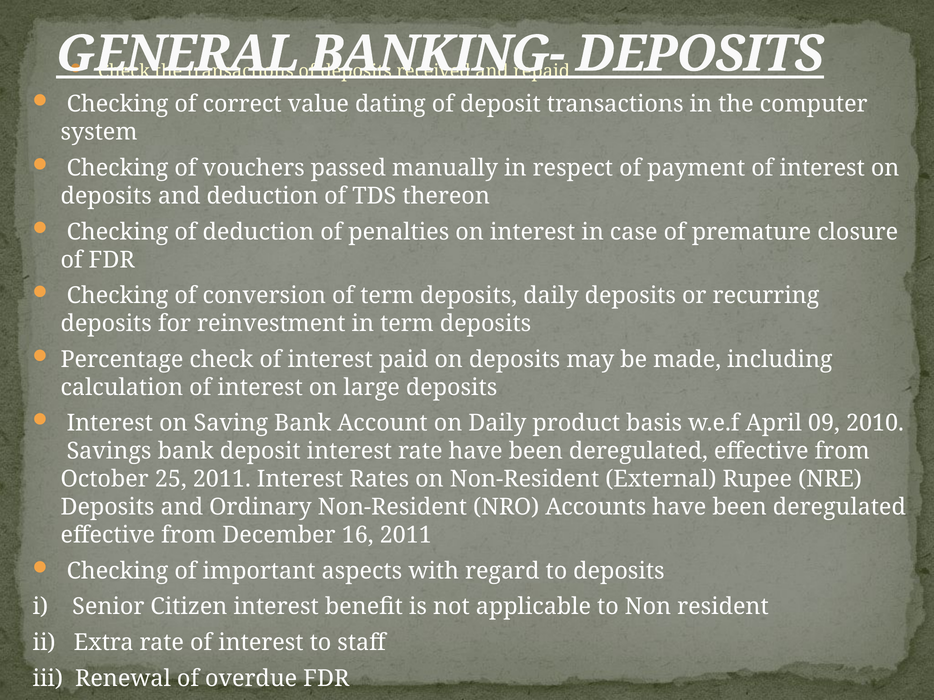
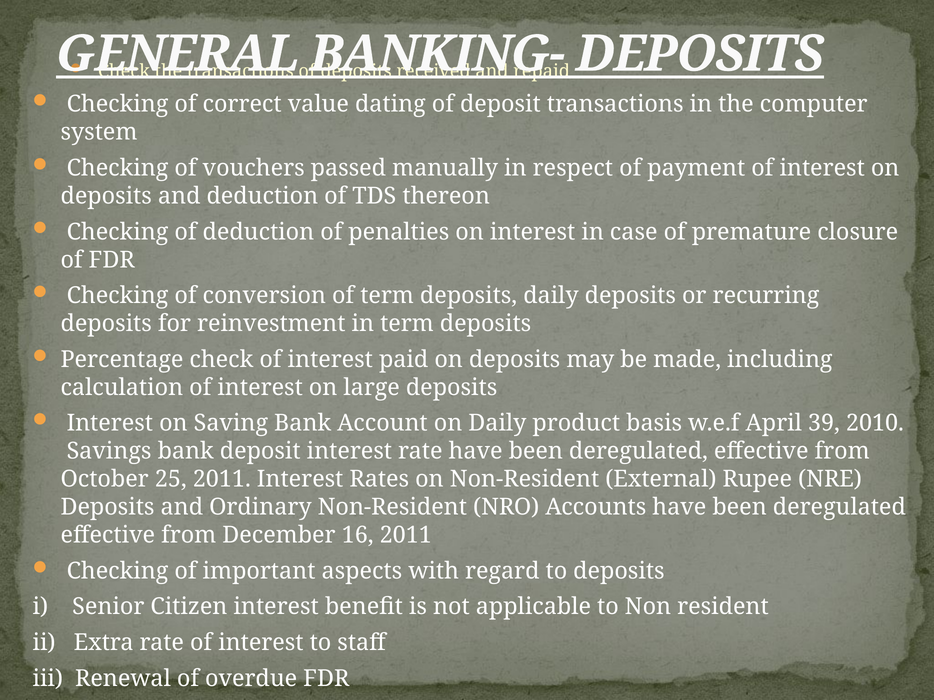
09: 09 -> 39
